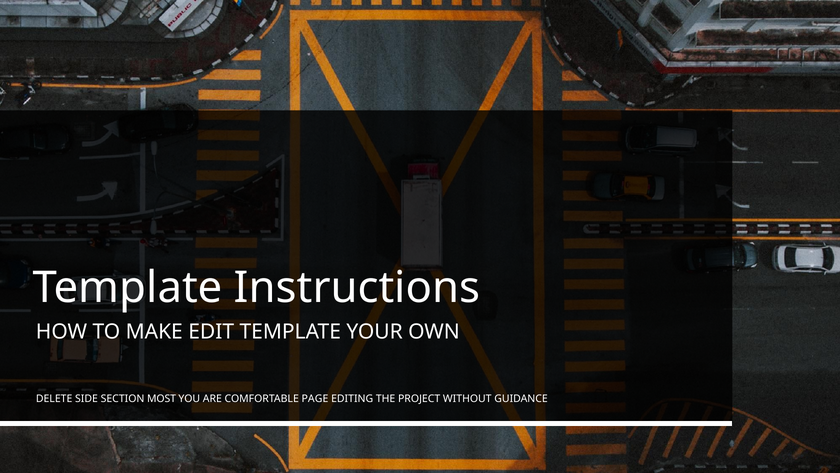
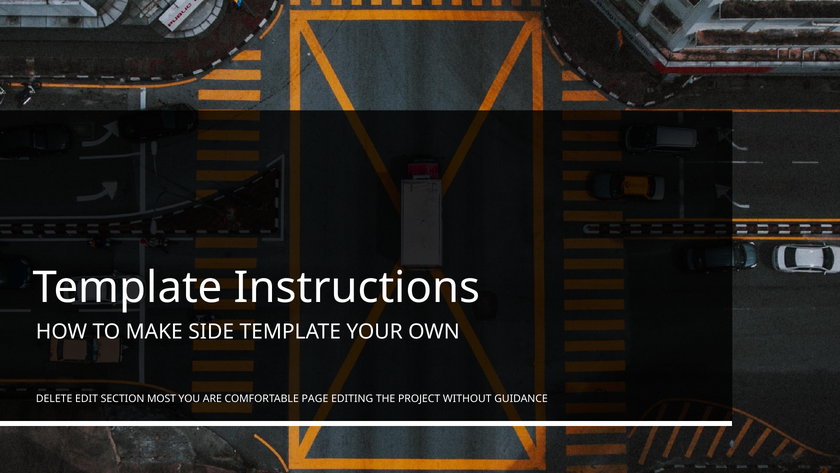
EDIT: EDIT -> SIDE
SIDE: SIDE -> EDIT
